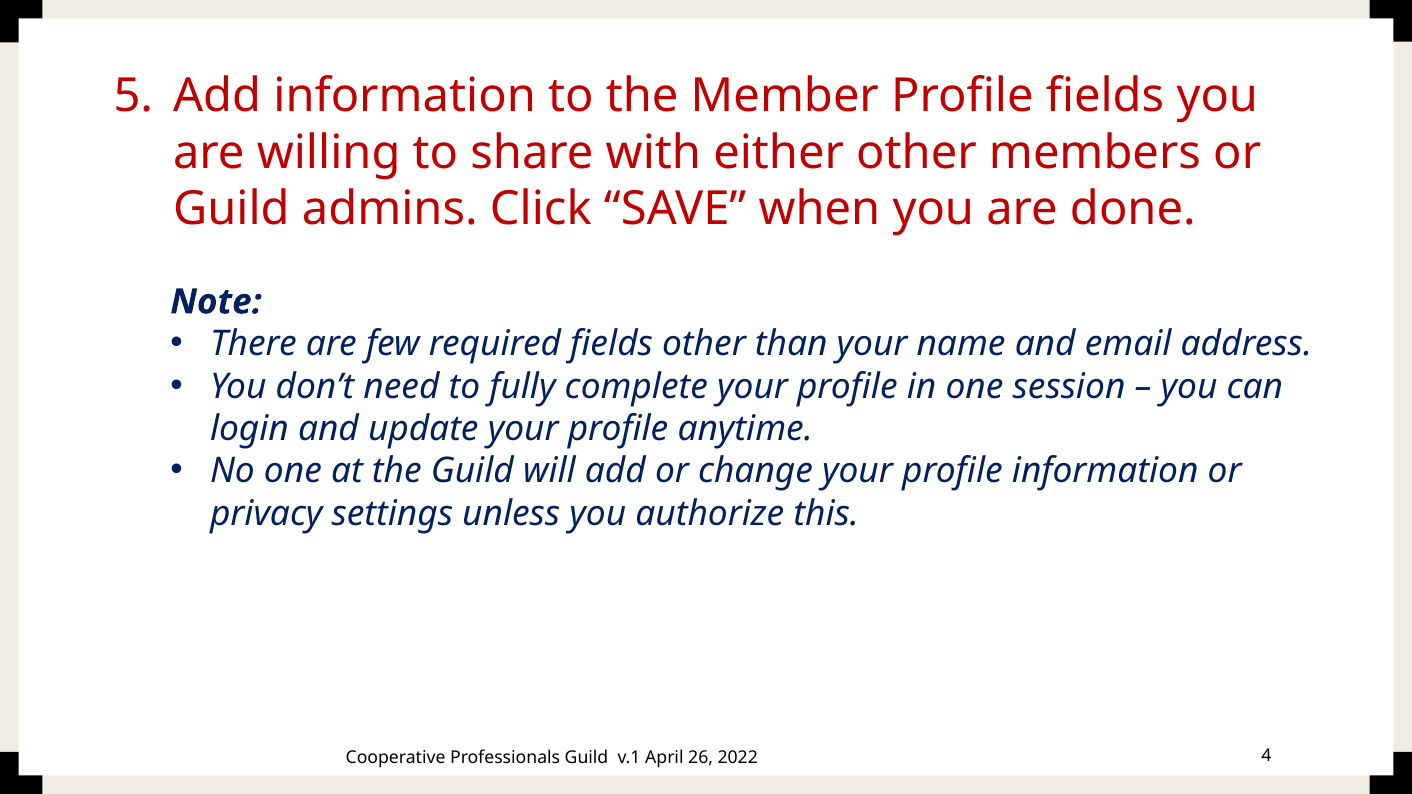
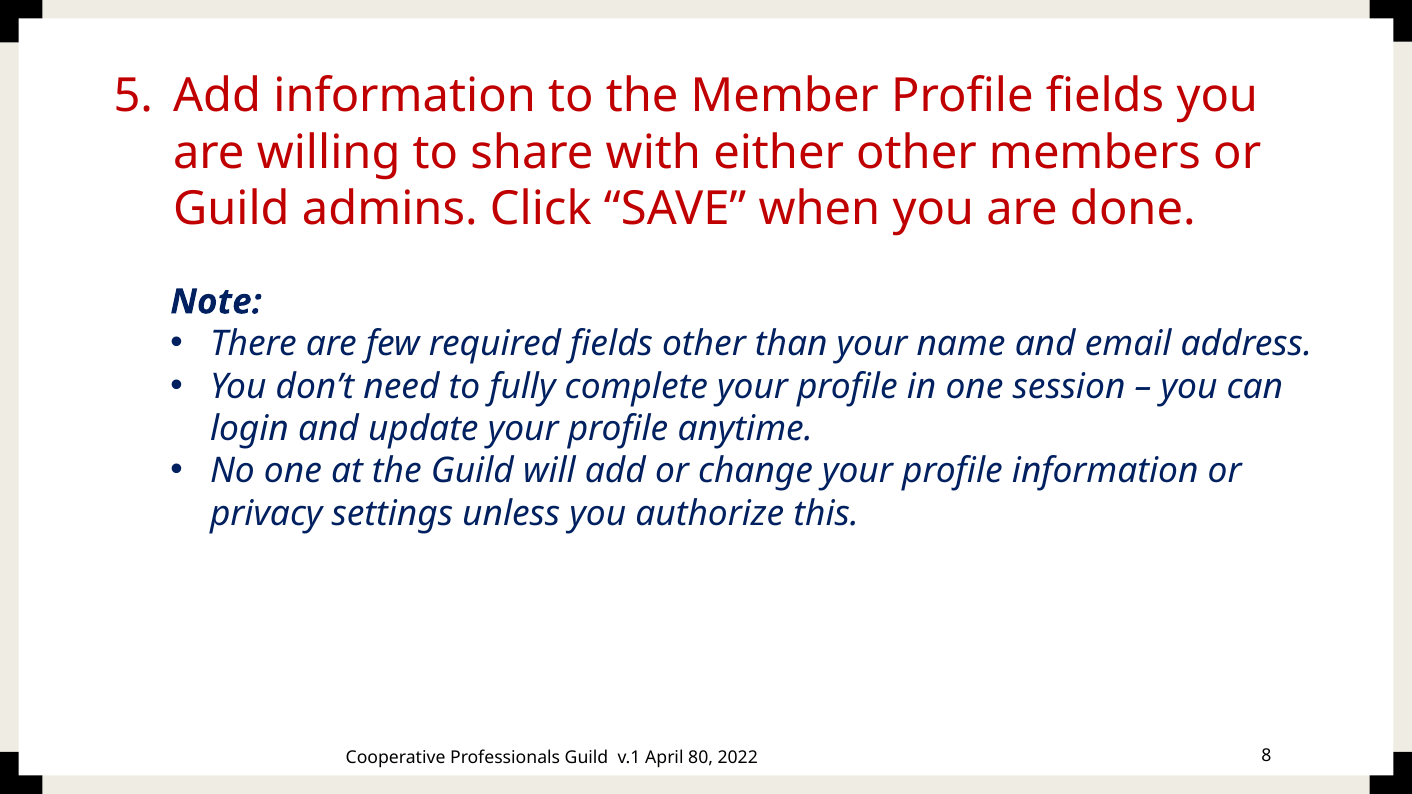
26: 26 -> 80
4: 4 -> 8
